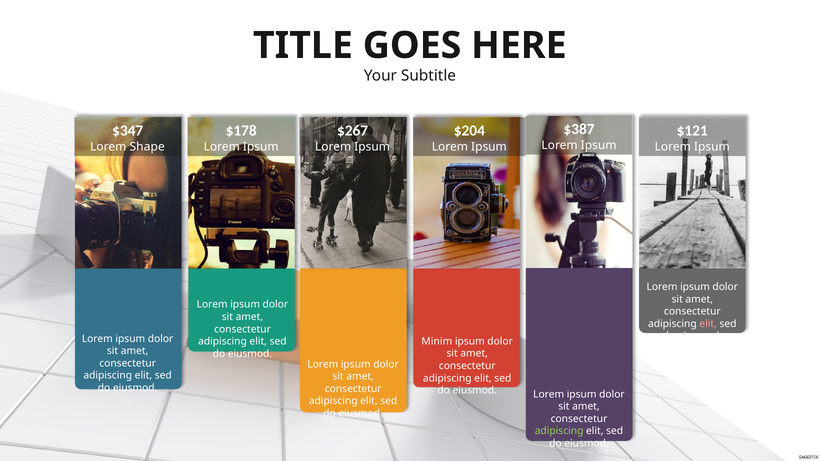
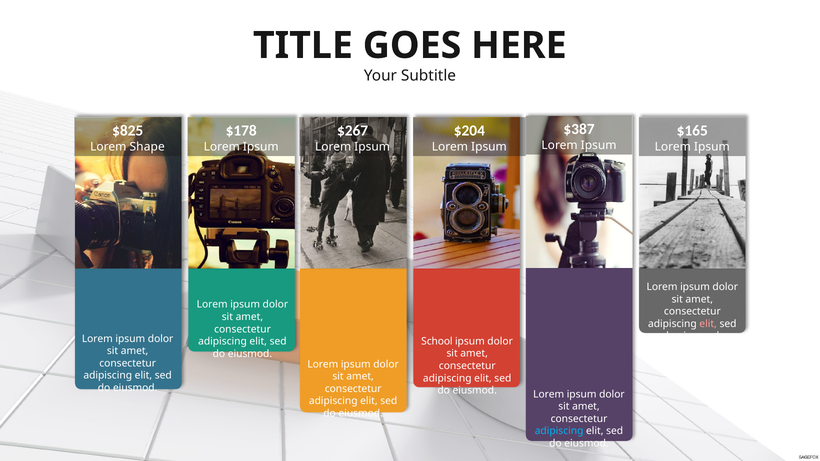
$347: $347 -> $825
$121: $121 -> $165
Minim: Minim -> School
adipiscing at (559, 431) colour: light green -> light blue
